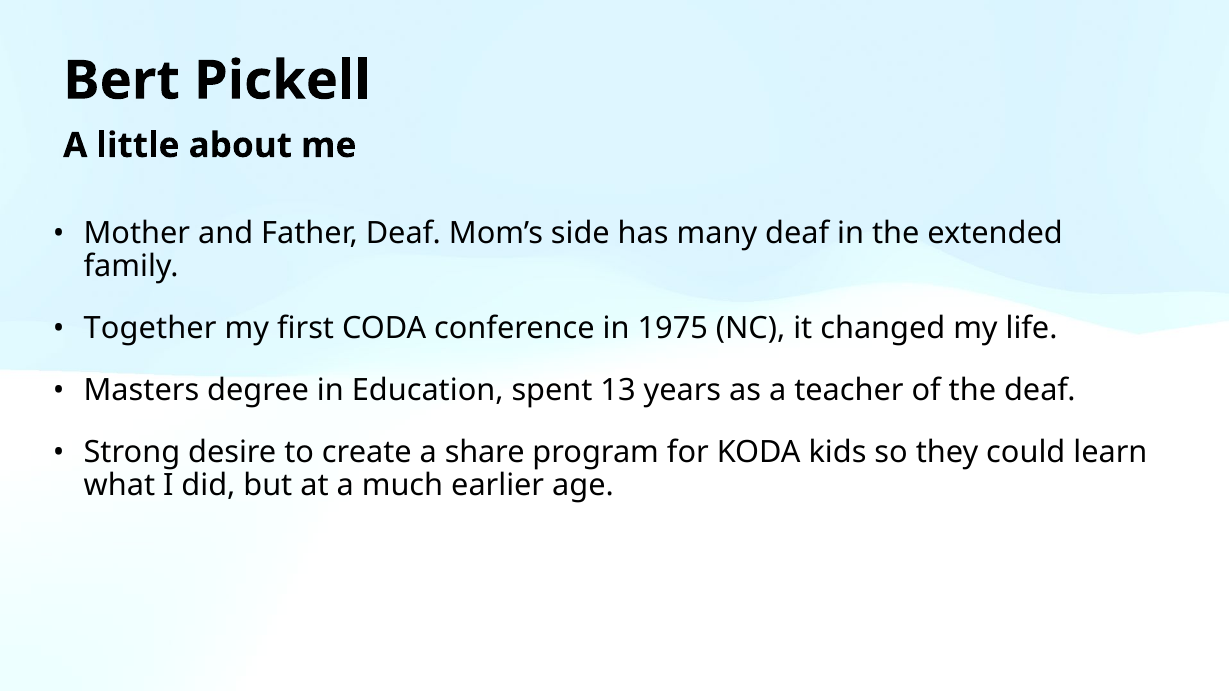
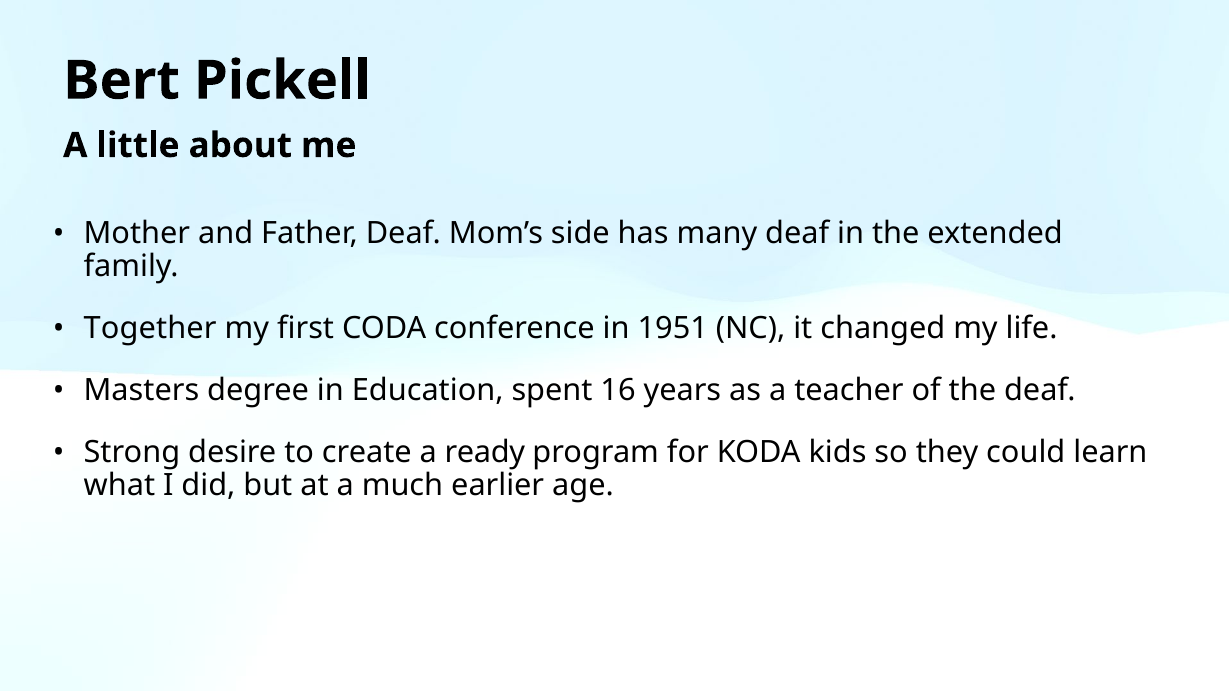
1975: 1975 -> 1951
13: 13 -> 16
share: share -> ready
